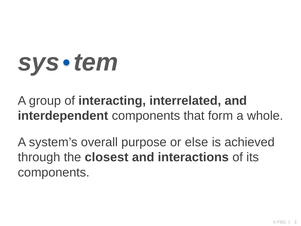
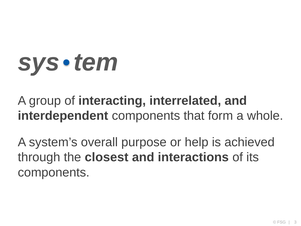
else: else -> help
